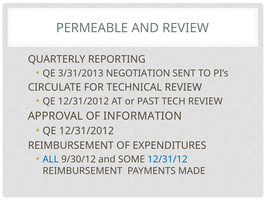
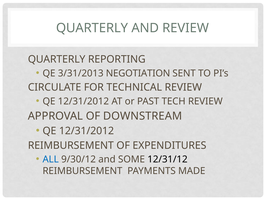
PERMEABLE at (92, 28): PERMEABLE -> QUARTERLY
INFORMATION: INFORMATION -> DOWNSTREAM
12/31/12 colour: blue -> black
